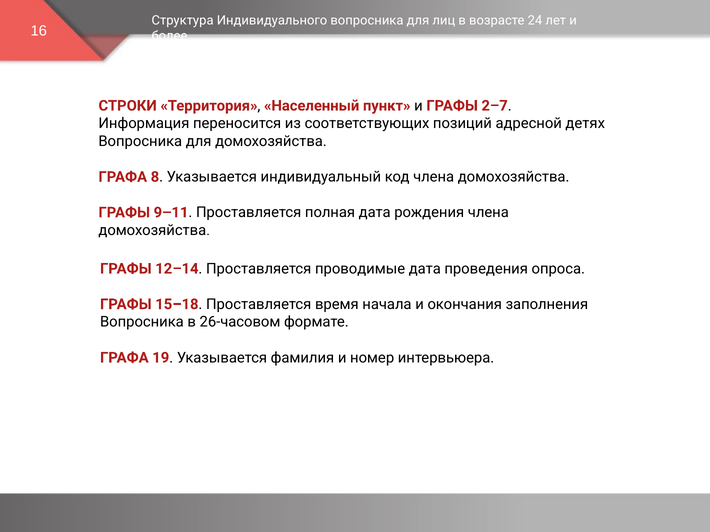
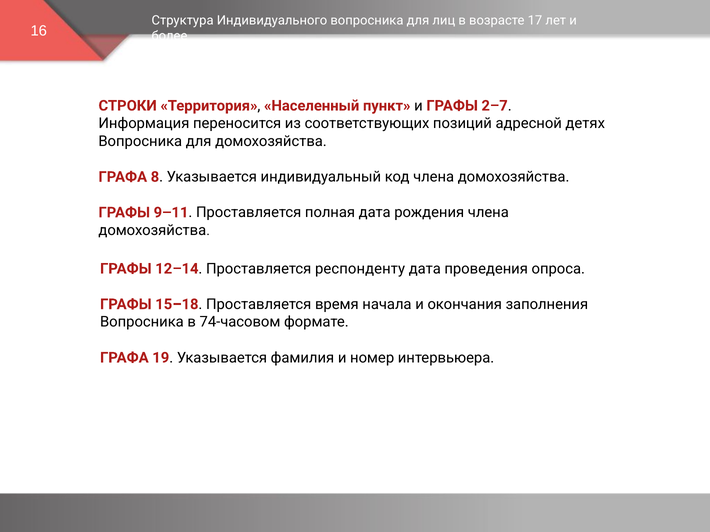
24: 24 -> 17
проводимые: проводимые -> респонденту
26-часовом: 26-часовом -> 74-часовом
